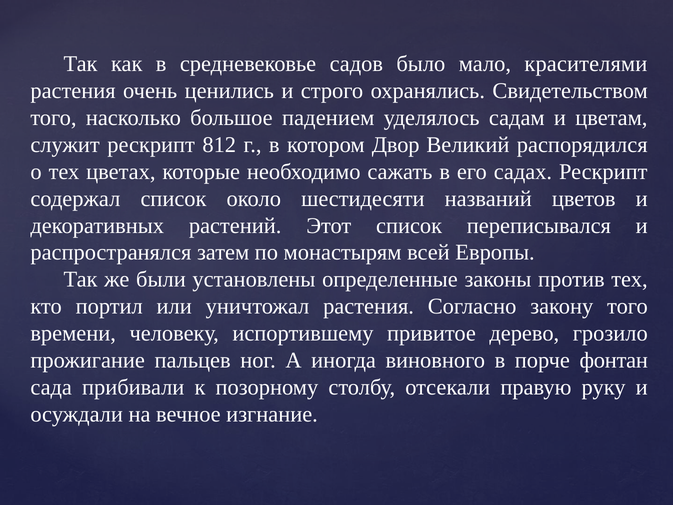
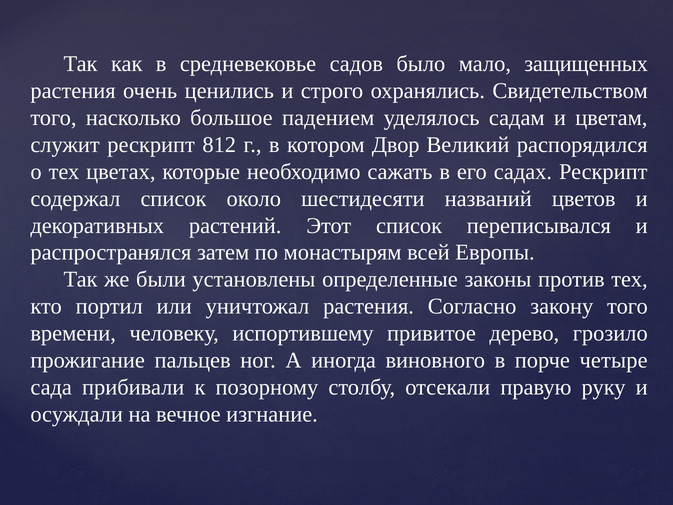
красителями: красителями -> защищенных
фонтан: фонтан -> четыре
